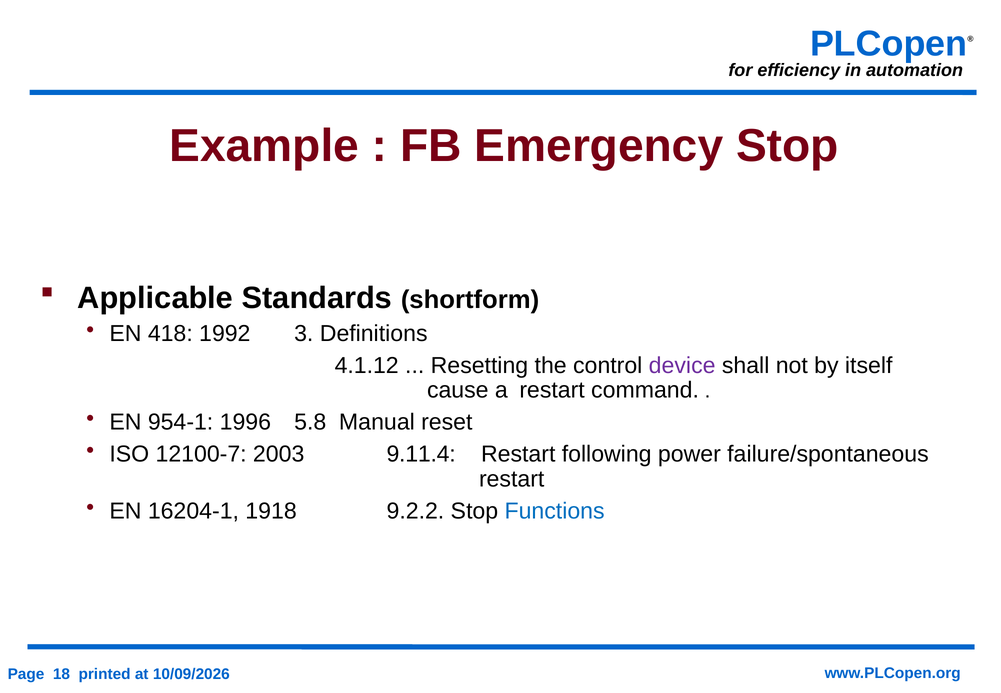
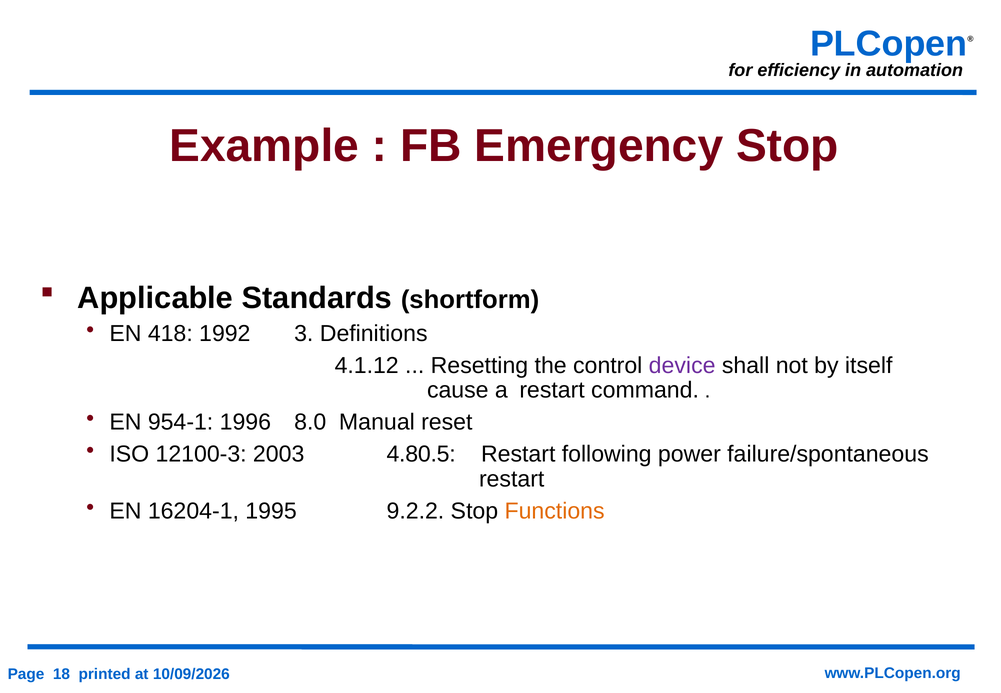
5.8: 5.8 -> 8.0
12100-7: 12100-7 -> 12100-3
9.11.4: 9.11.4 -> 4.80.5
1918: 1918 -> 1995
Functions colour: blue -> orange
